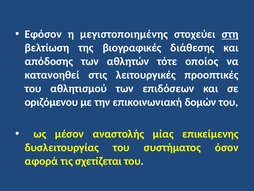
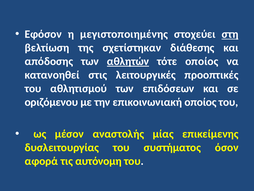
βιογραφικές: βιογραφικές -> σχετίστηκαν
αθλητών underline: none -> present
επικοινωνιακή δομών: δομών -> οποίος
σχετίζεται: σχετίζεται -> αυτόνομη
